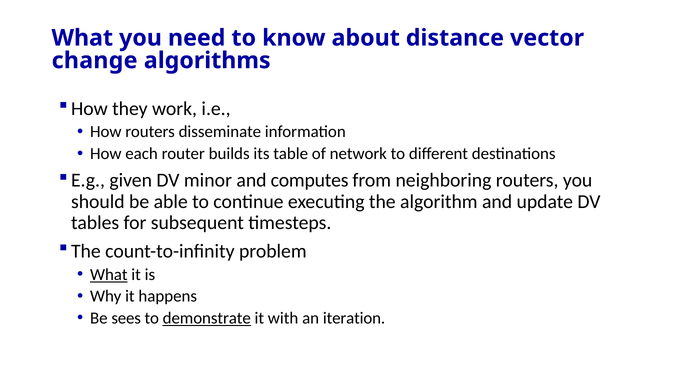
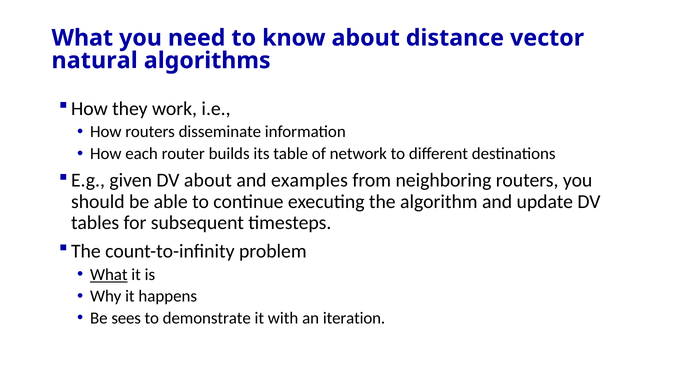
change: change -> natural
DV minor: minor -> about
computes: computes -> examples
demonstrate underline: present -> none
